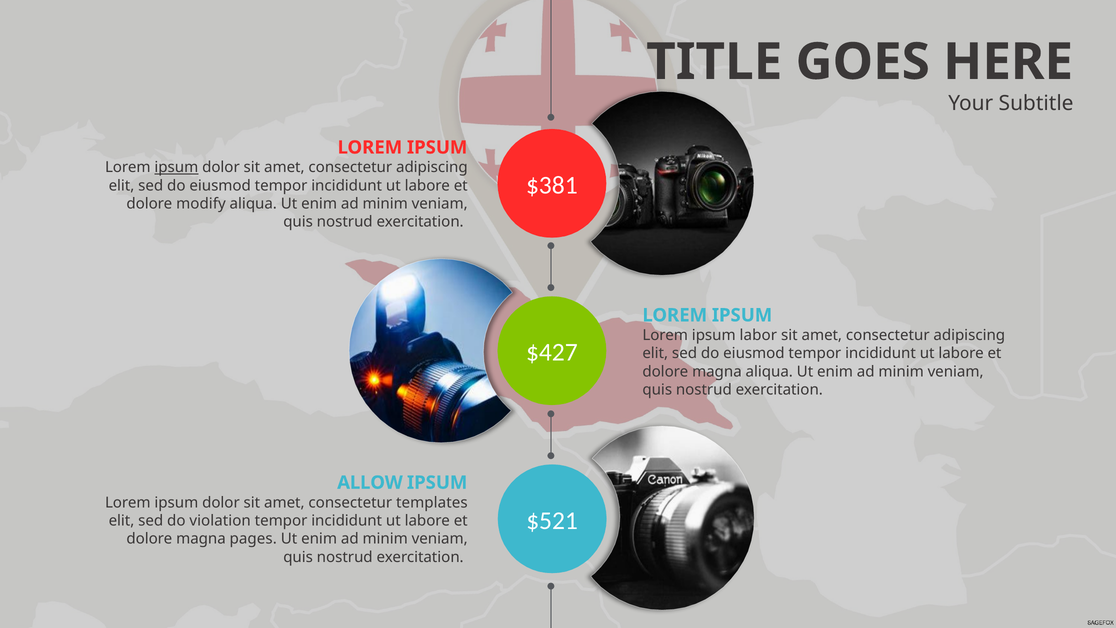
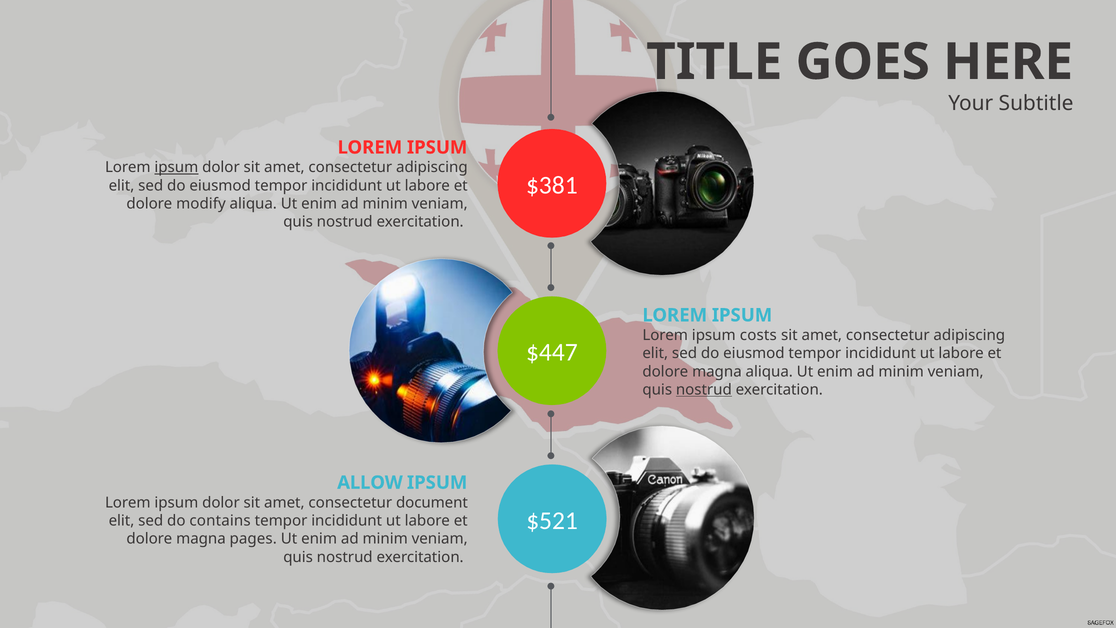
labor: labor -> costs
$427: $427 -> $447
nostrud at (704, 390) underline: none -> present
templates: templates -> document
violation: violation -> contains
